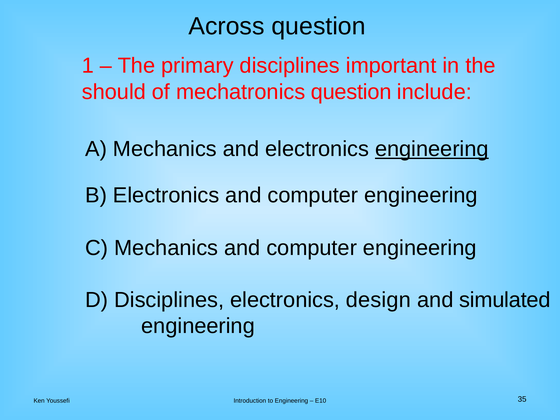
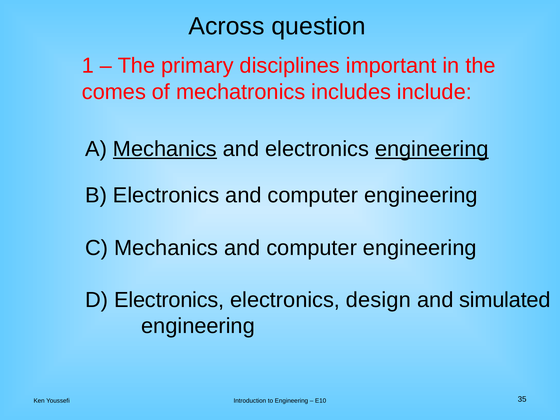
should: should -> comes
mechatronics question: question -> includes
Mechanics at (165, 149) underline: none -> present
D Disciplines: Disciplines -> Electronics
